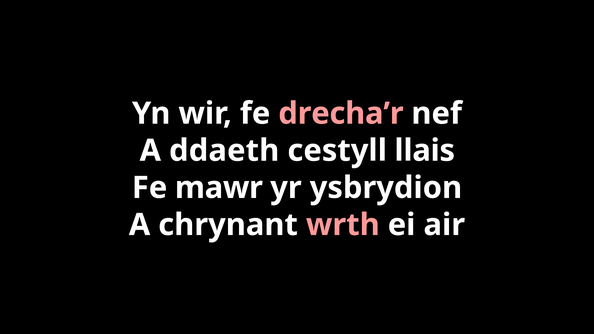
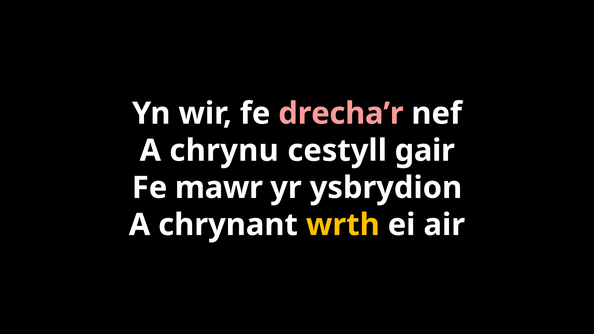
ddaeth: ddaeth -> chrynu
llais: llais -> gair
wrth colour: pink -> yellow
